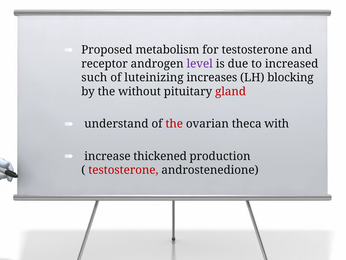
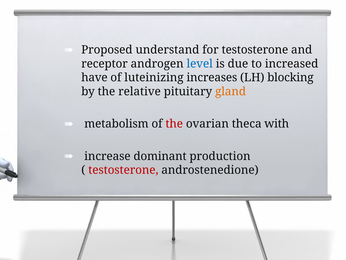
metabolism: metabolism -> understand
level colour: purple -> blue
such: such -> have
without: without -> relative
gland colour: red -> orange
understand: understand -> metabolism
thickened: thickened -> dominant
